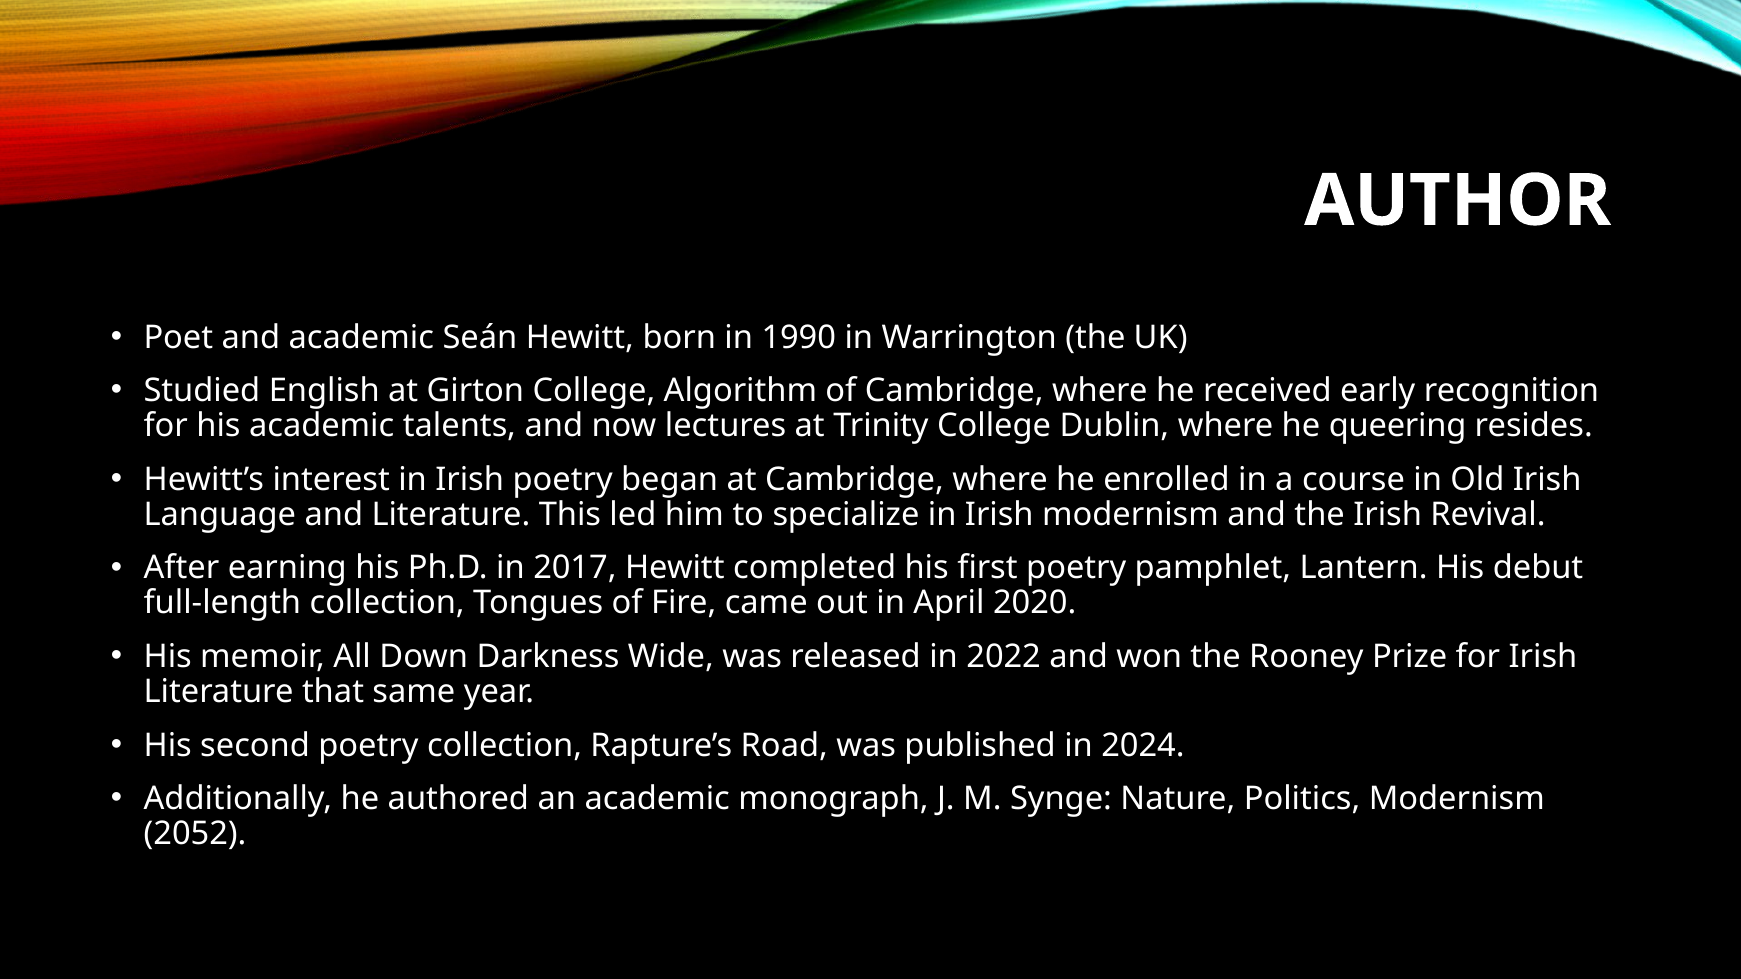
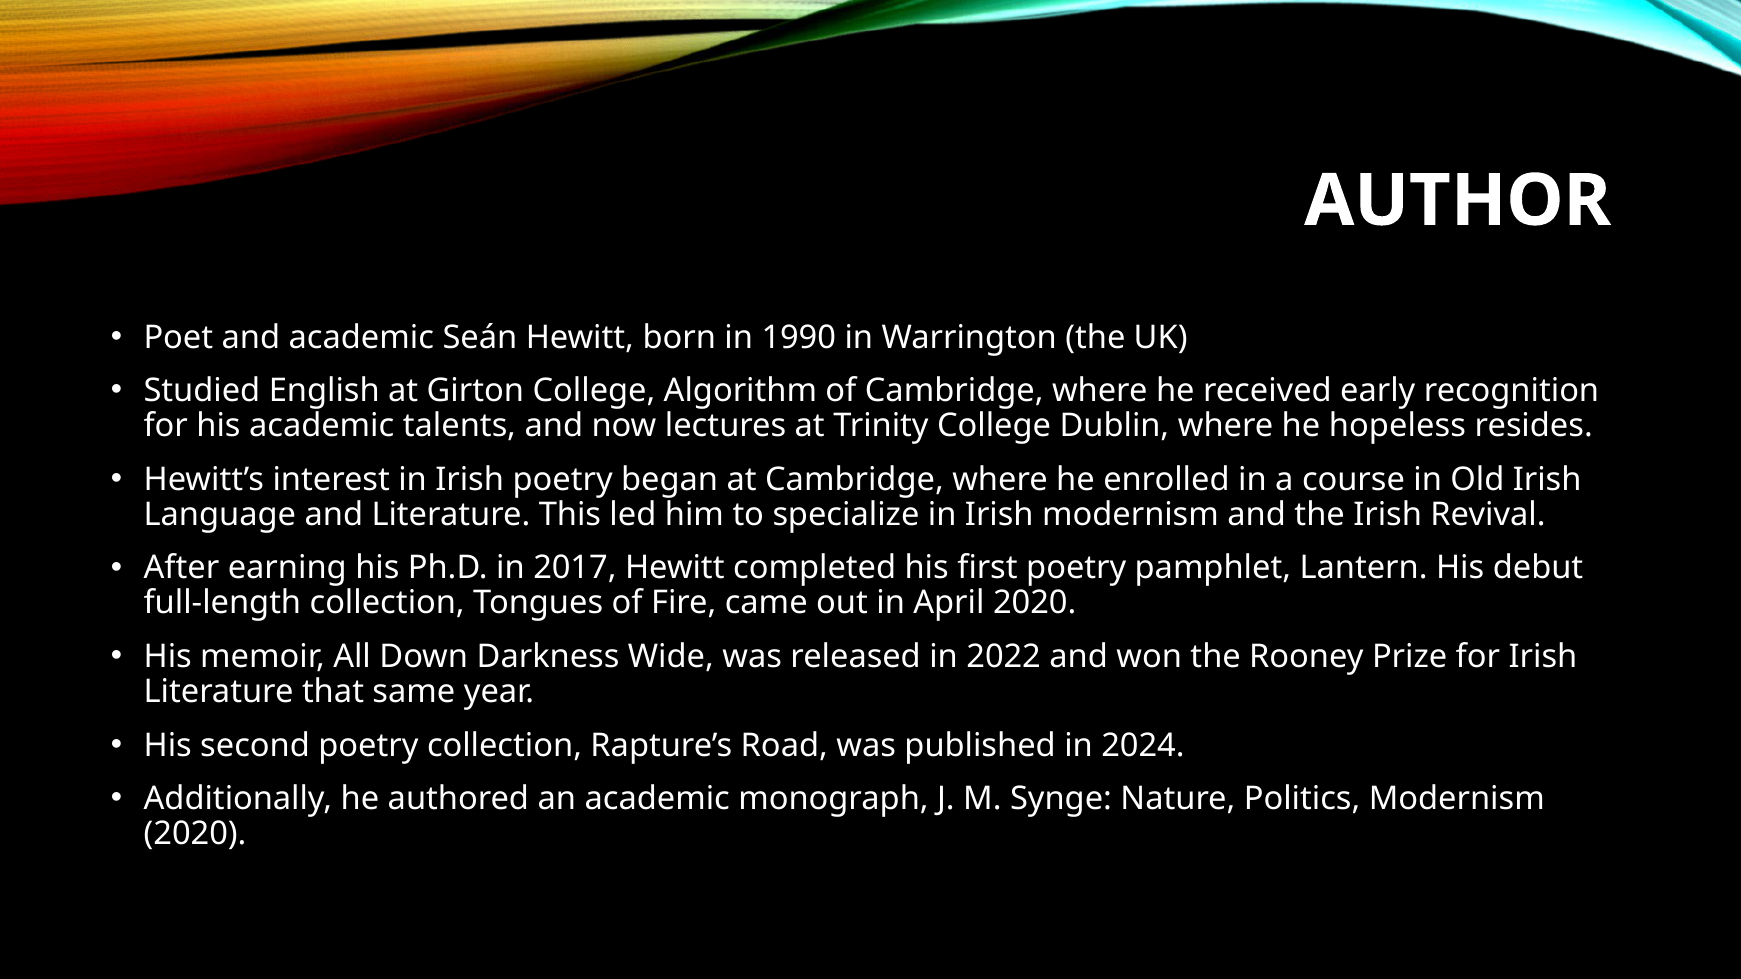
queering: queering -> hopeless
2052 at (195, 834): 2052 -> 2020
